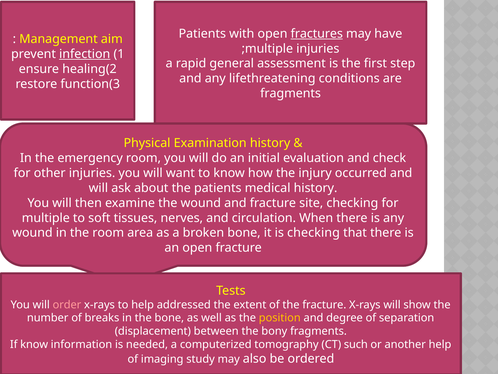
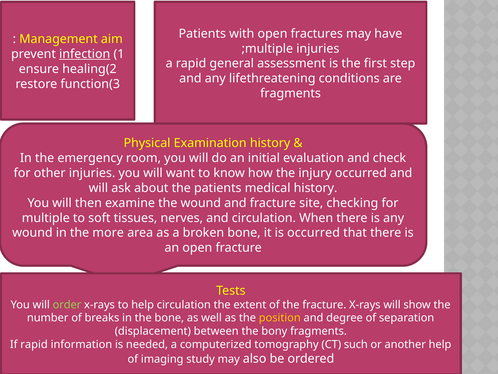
fractures underline: present -> none
the room: room -> more
is checking: checking -> occurred
order colour: pink -> light green
help addressed: addressed -> circulation
If know: know -> rapid
